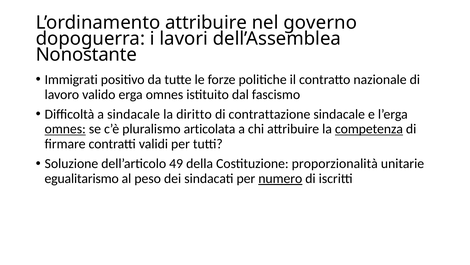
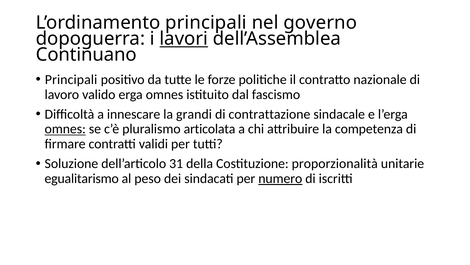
L’ordinamento attribuire: attribuire -> principali
lavori underline: none -> present
Nonostante: Nonostante -> Continuano
Immigrati at (71, 79): Immigrati -> Principali
a sindacale: sindacale -> innescare
diritto: diritto -> grandi
competenza underline: present -> none
49: 49 -> 31
